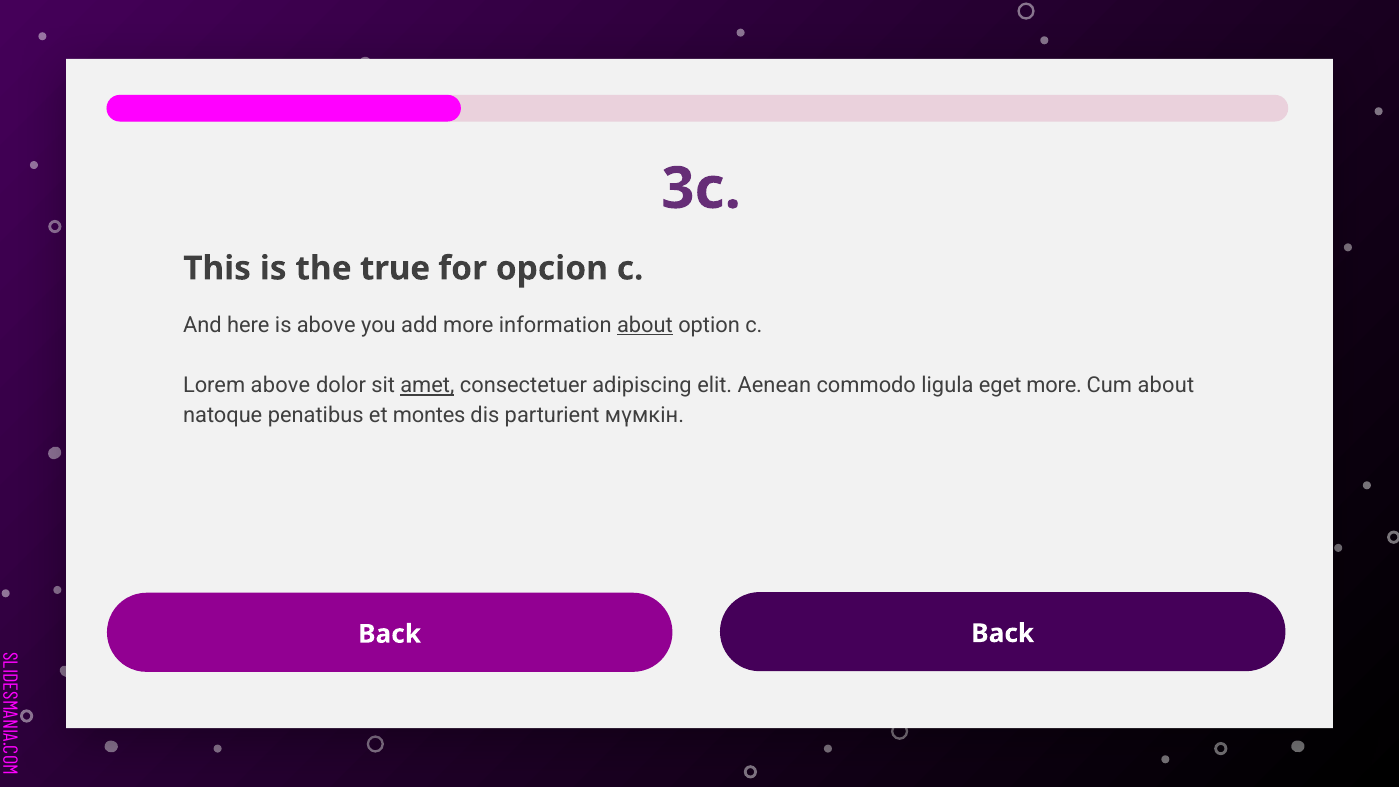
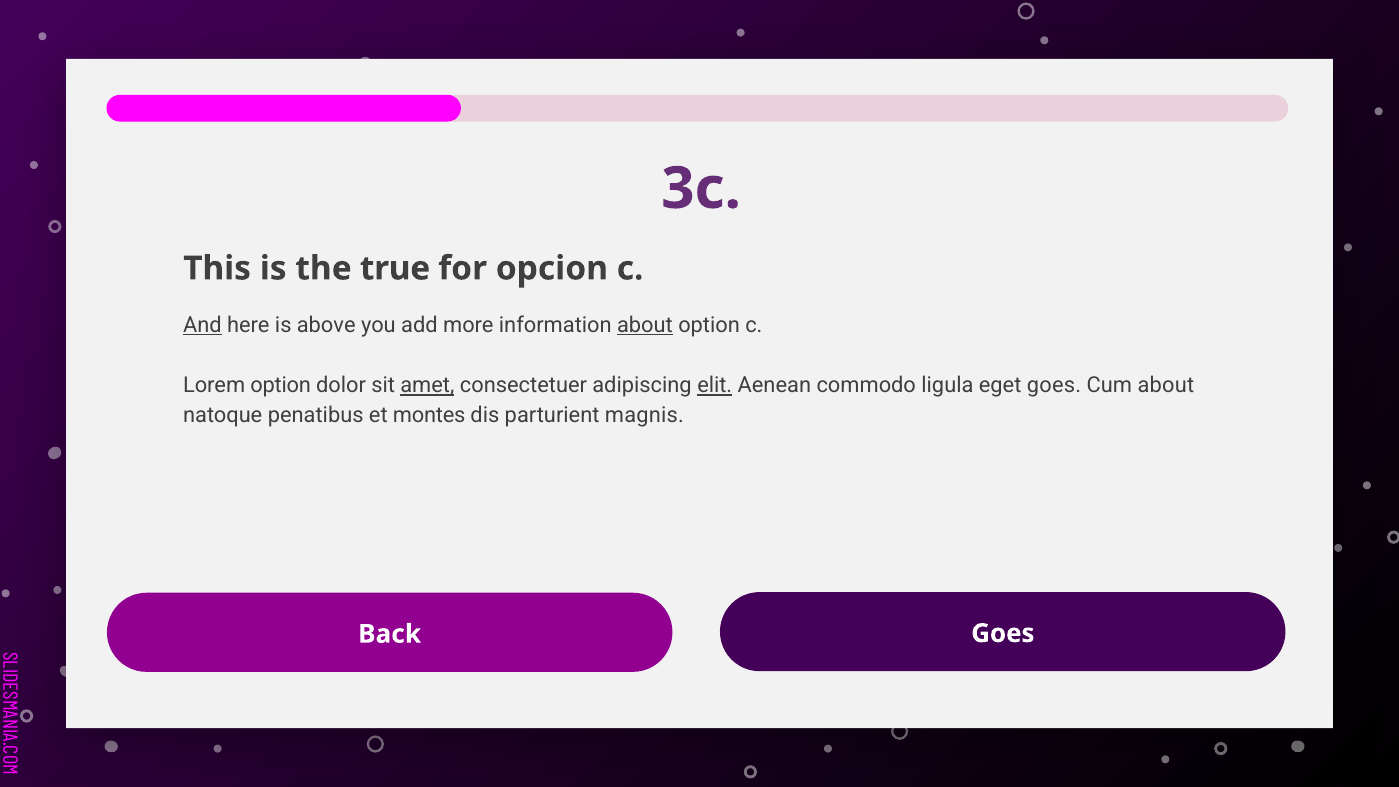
And underline: none -> present
Lorem above: above -> option
elit underline: none -> present
eget more: more -> goes
мүмкін: мүмкін -> magnis
Back Back: Back -> Goes
